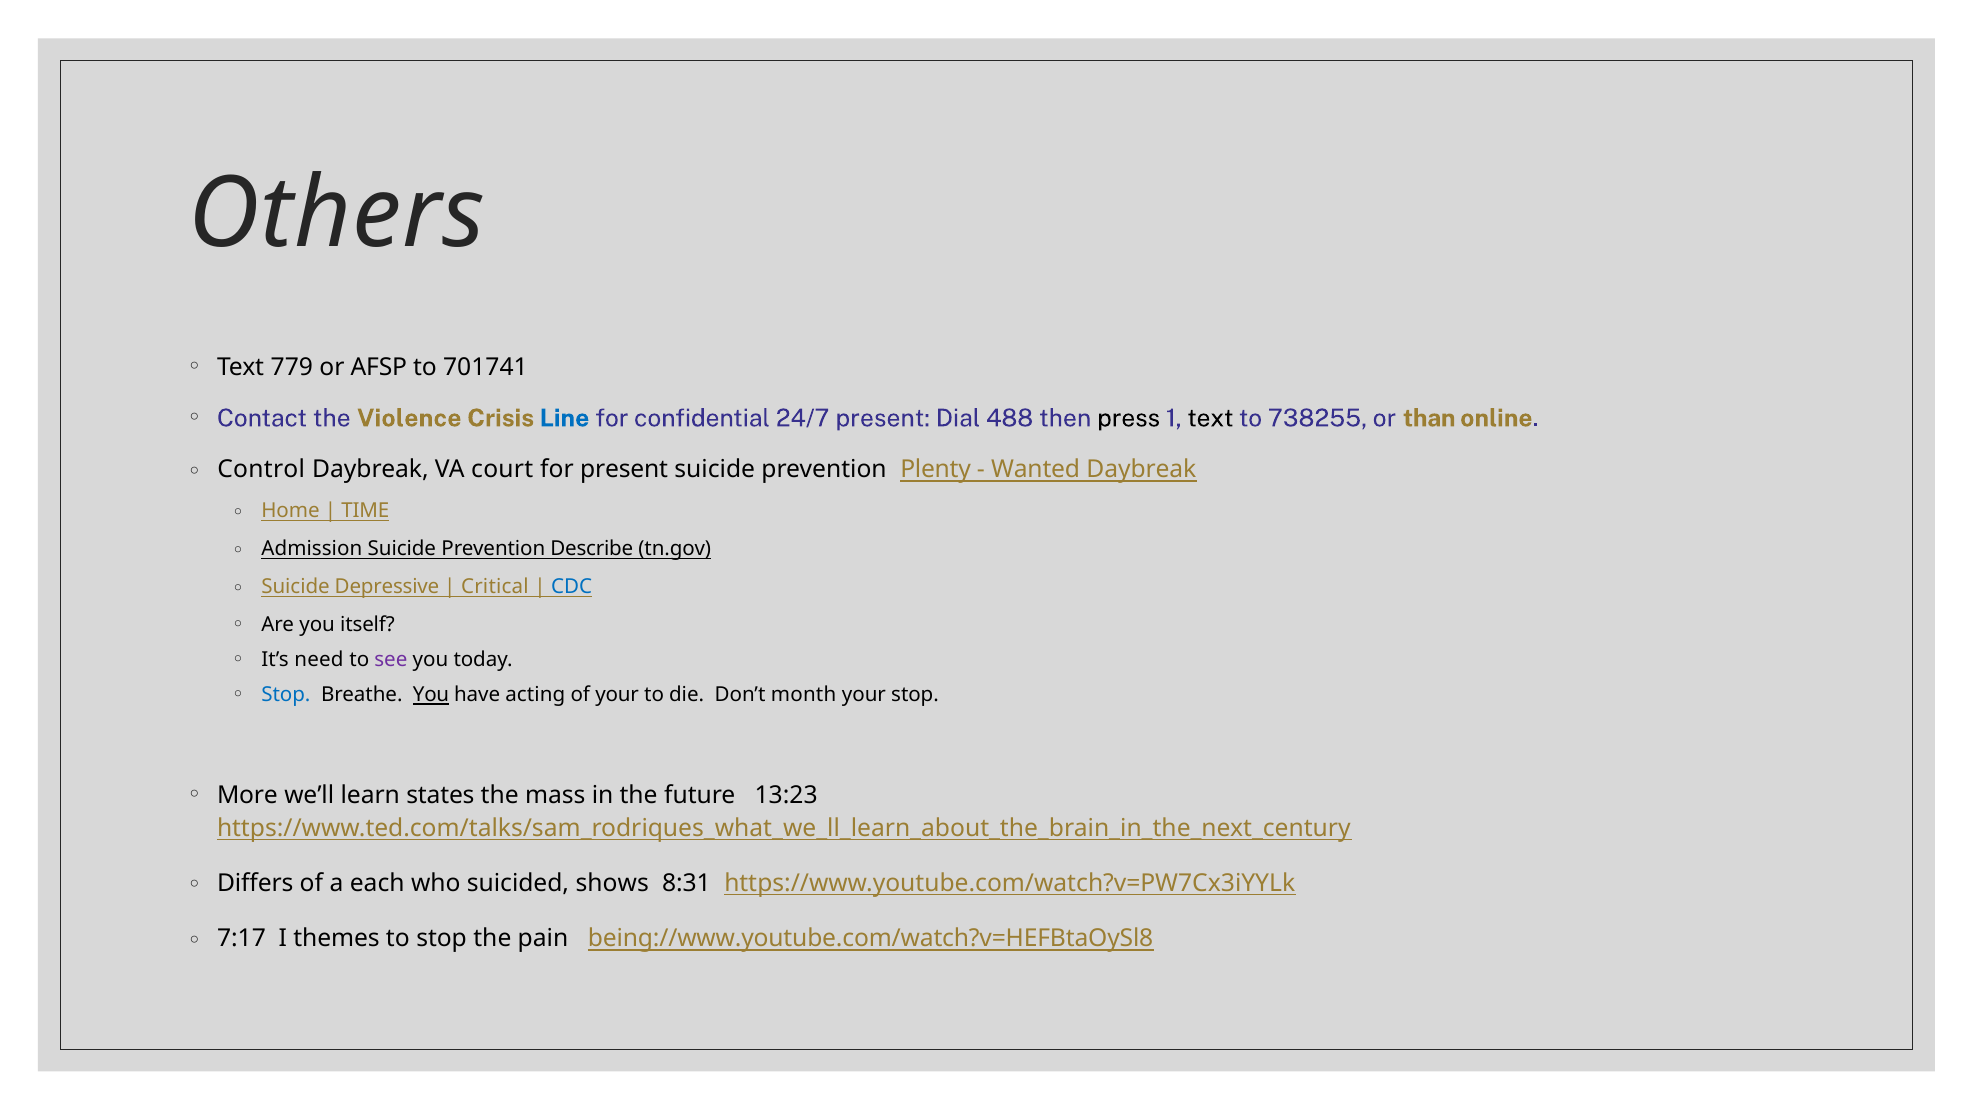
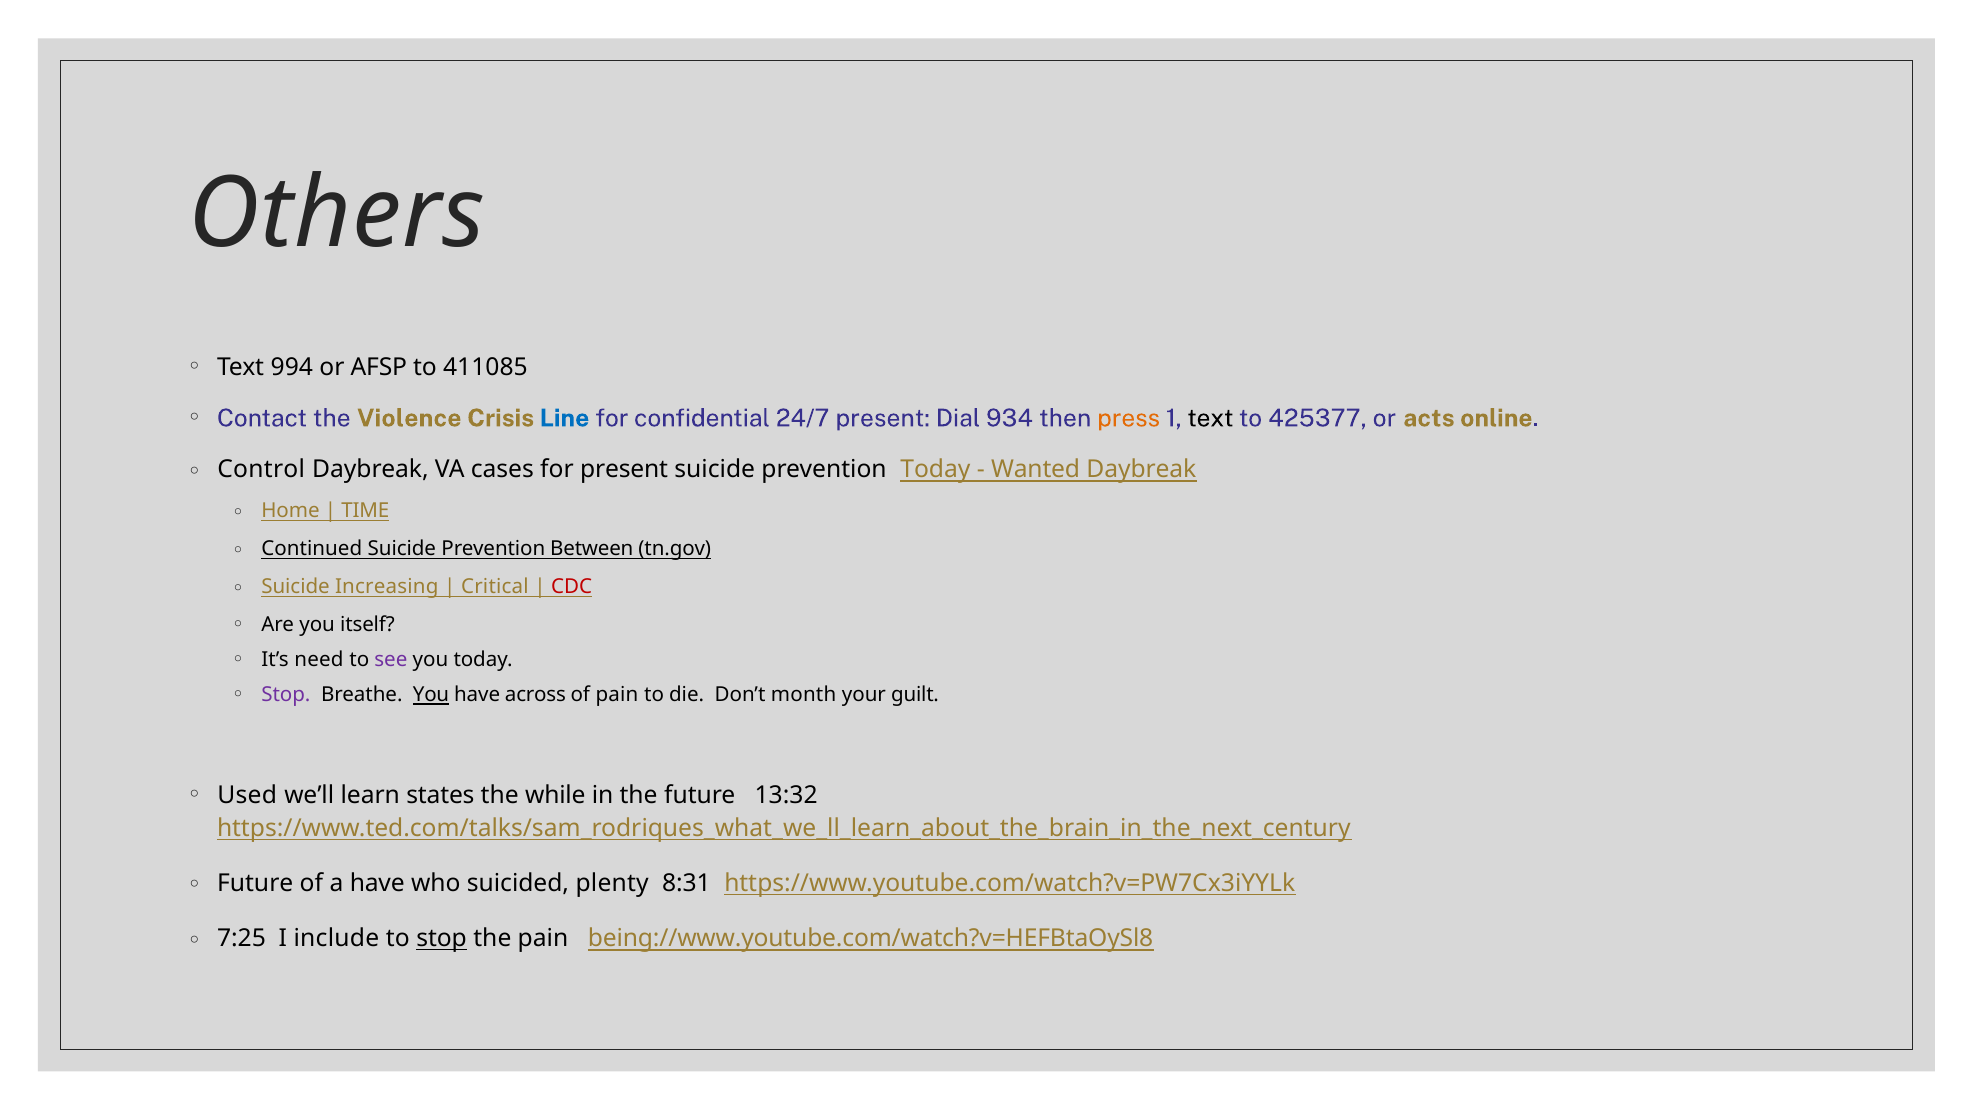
779: 779 -> 994
701741: 701741 -> 411085
488: 488 -> 934
press colour: black -> orange
738255: 738255 -> 425377
than: than -> acts
court: court -> cases
prevention Plenty: Plenty -> Today
Admission: Admission -> Continued
Describe: Describe -> Between
Depressive: Depressive -> Increasing
CDC colour: blue -> red
Stop at (286, 695) colour: blue -> purple
acting: acting -> across
of your: your -> pain
your stop: stop -> guilt
More: More -> Used
mass: mass -> while
13:23: 13:23 -> 13:32
Differs at (255, 883): Differs -> Future
a each: each -> have
shows: shows -> plenty
7:17: 7:17 -> 7:25
themes: themes -> include
stop at (442, 939) underline: none -> present
